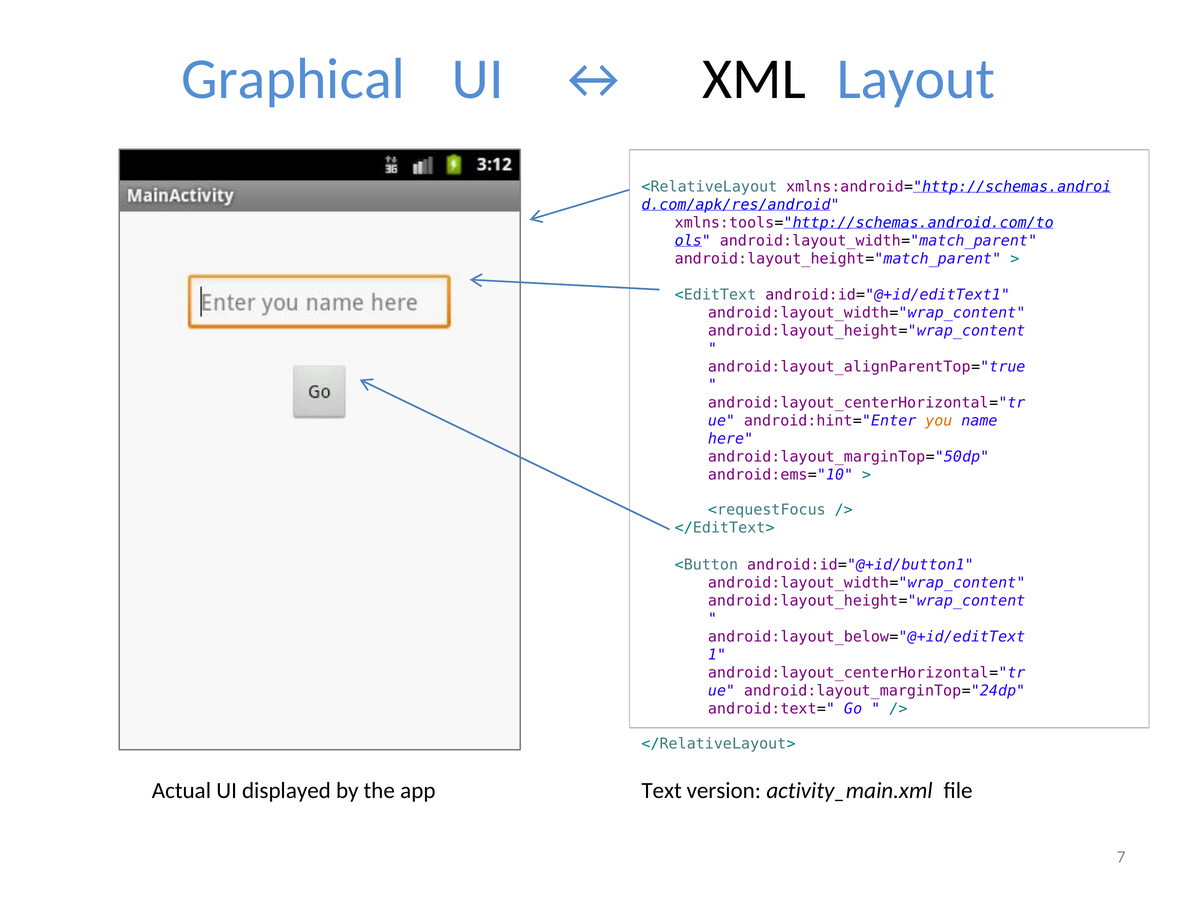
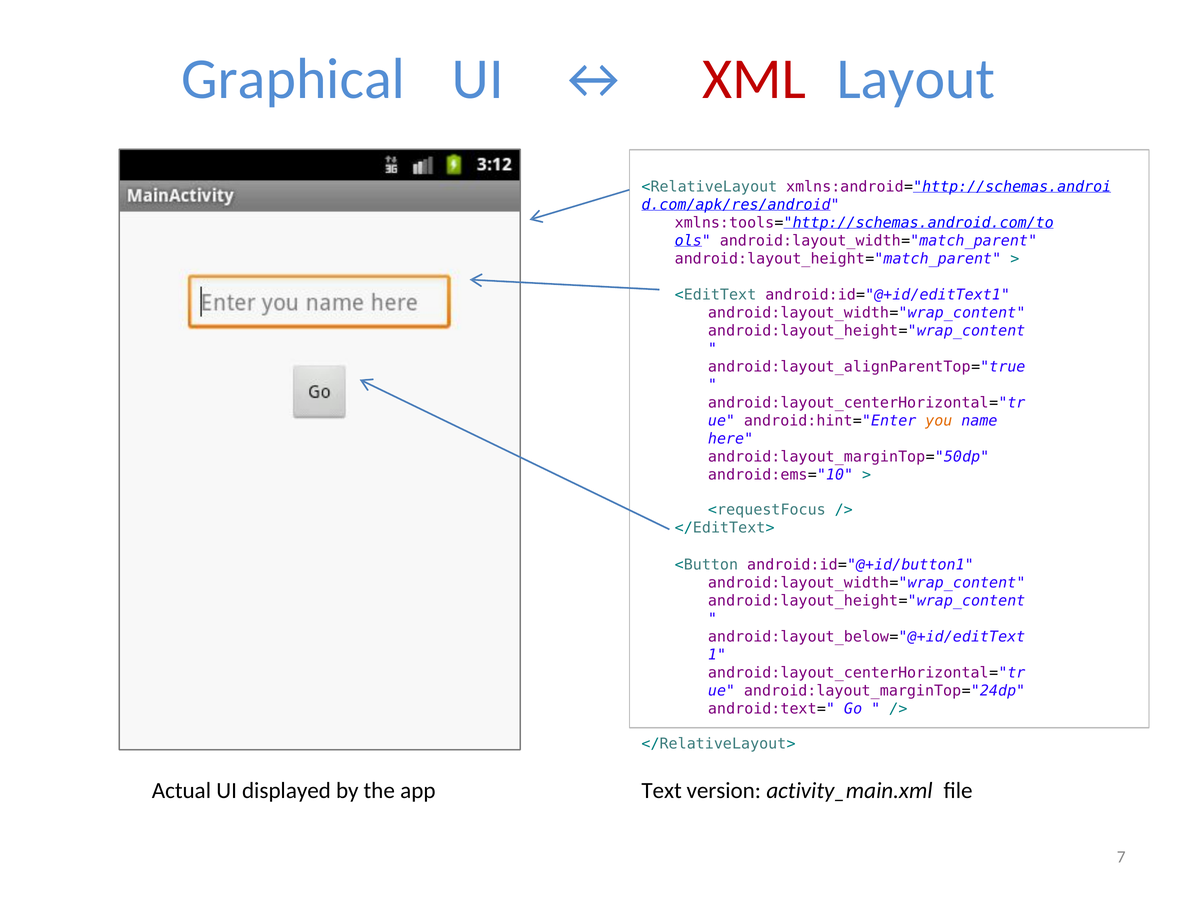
XML colour: black -> red
